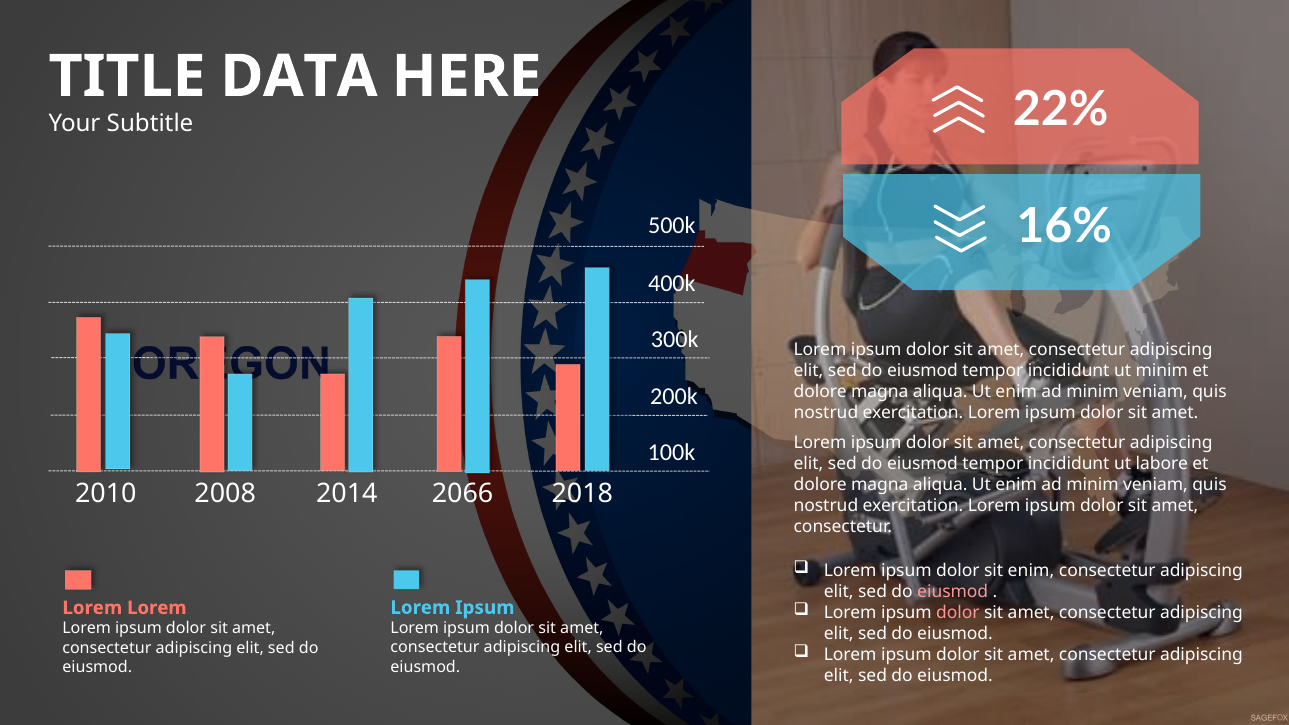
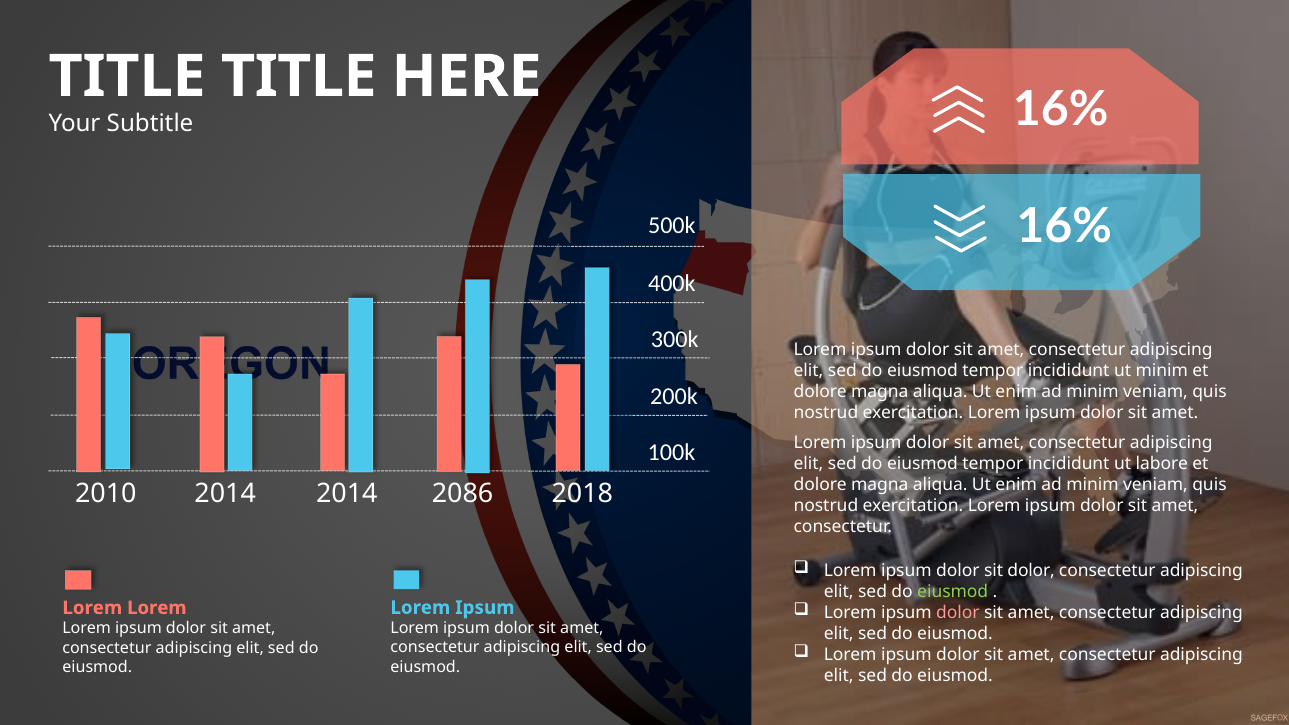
DATA at (299, 76): DATA -> TITLE
22% at (1061, 109): 22% -> 16%
2010 2008: 2008 -> 2014
2066: 2066 -> 2086
sit enim: enim -> dolor
eiusmod at (953, 592) colour: pink -> light green
